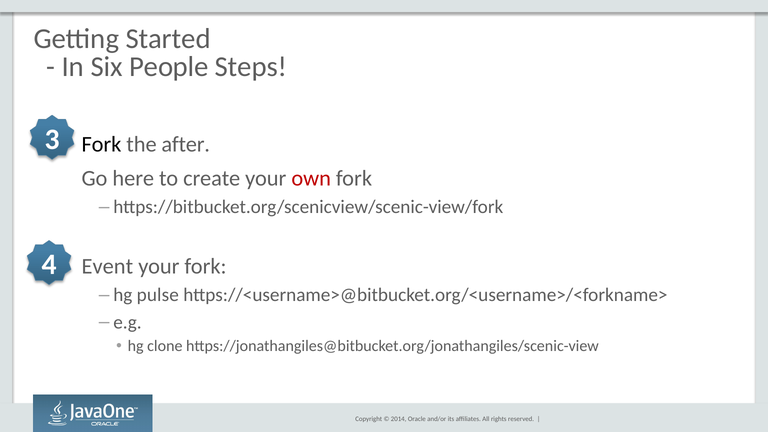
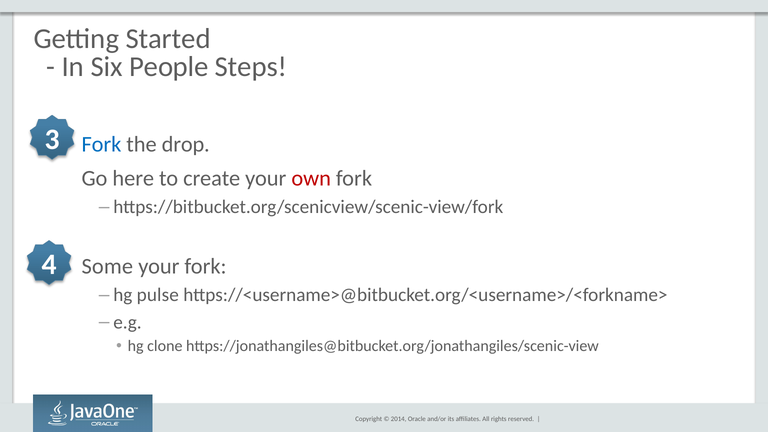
Fork at (101, 144) colour: black -> blue
after: after -> drop
Event: Event -> Some
